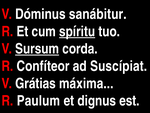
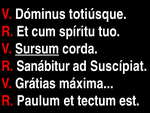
sanábitur: sanábitur -> totiúsque
spíritu underline: present -> none
Confíteor: Confíteor -> Sanábitur
dignus: dignus -> tectum
